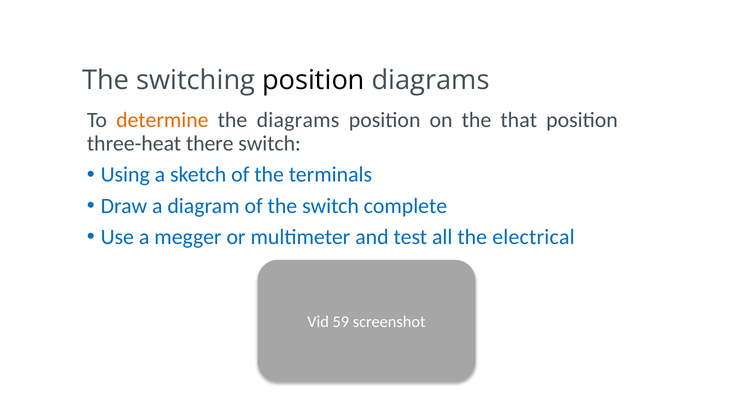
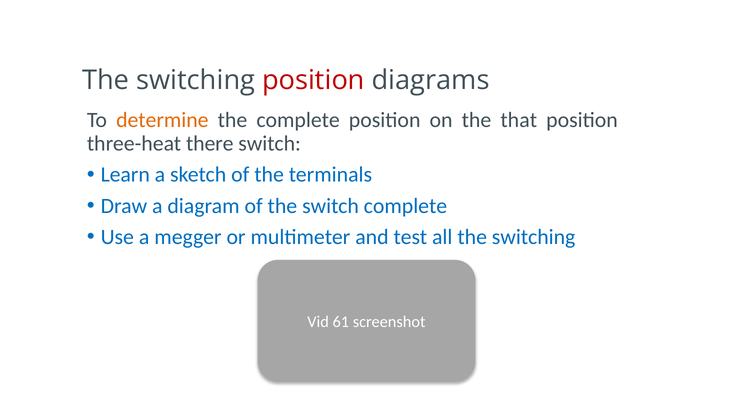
position at (313, 81) colour: black -> red
the diagrams: diagrams -> complete
Using: Using -> Learn
all the electrical: electrical -> switching
59: 59 -> 61
